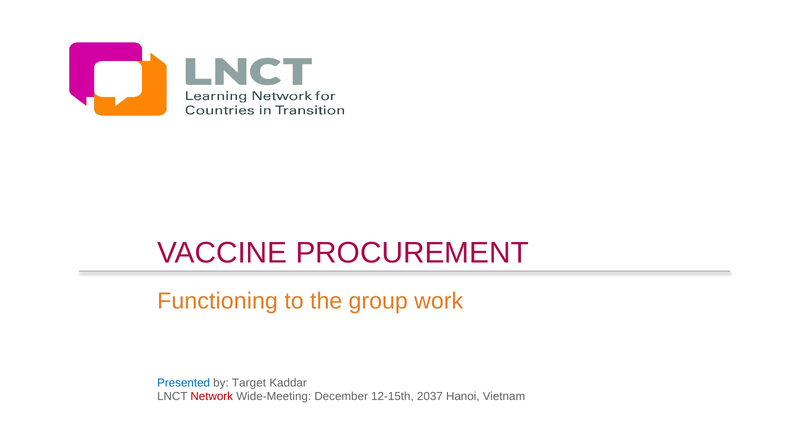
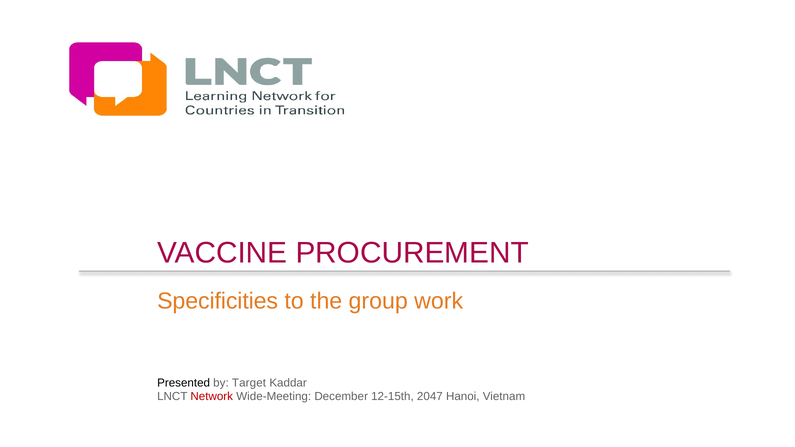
Functioning: Functioning -> Specificities
Presented colour: blue -> black
2037: 2037 -> 2047
